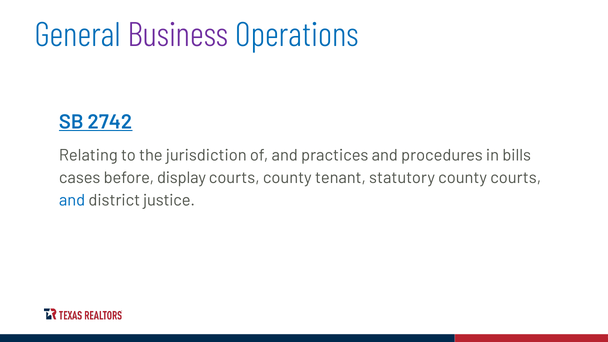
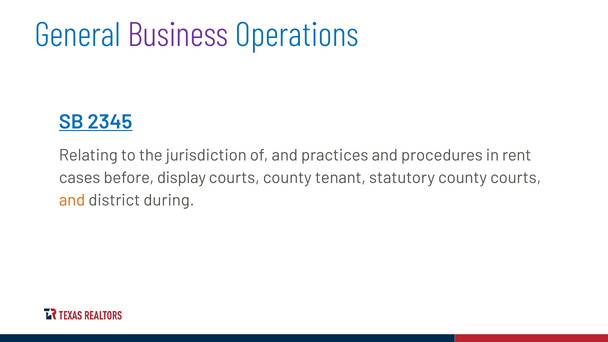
2742: 2742 -> 2345
bills: bills -> rent
and at (72, 200) colour: blue -> orange
justice: justice -> during
